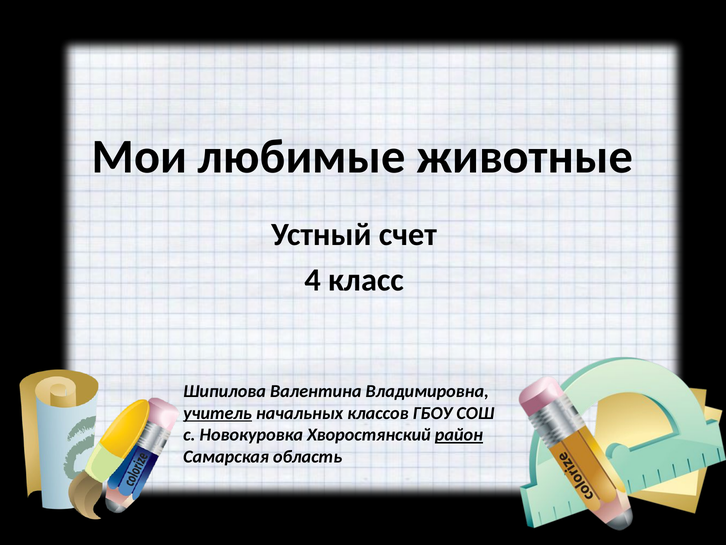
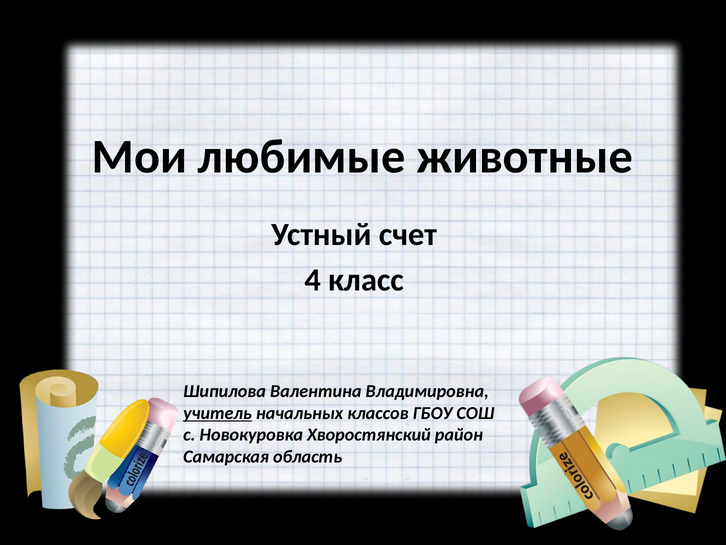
район underline: present -> none
